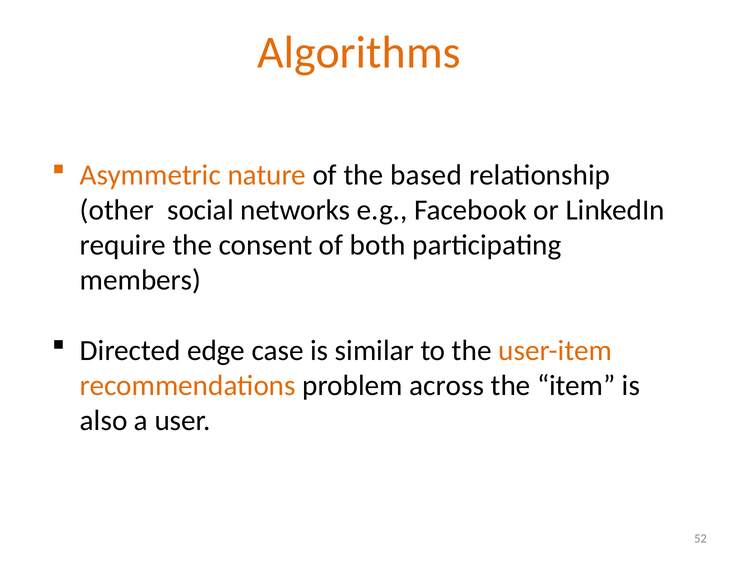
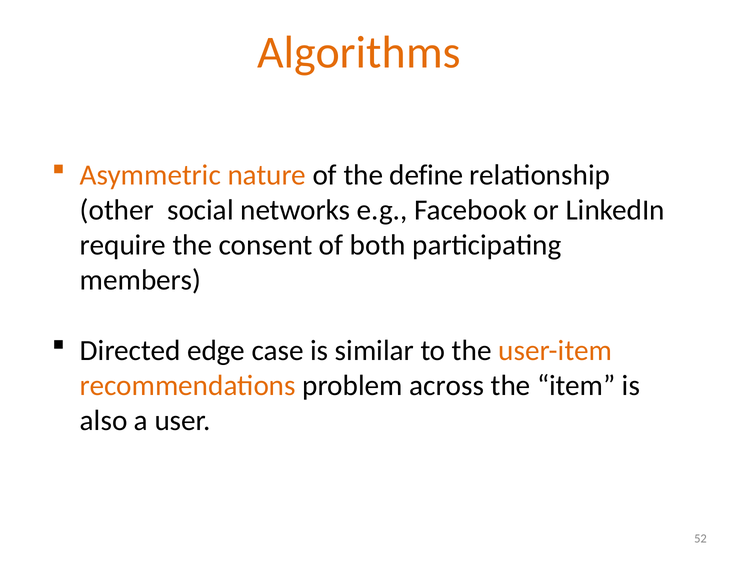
based: based -> define
